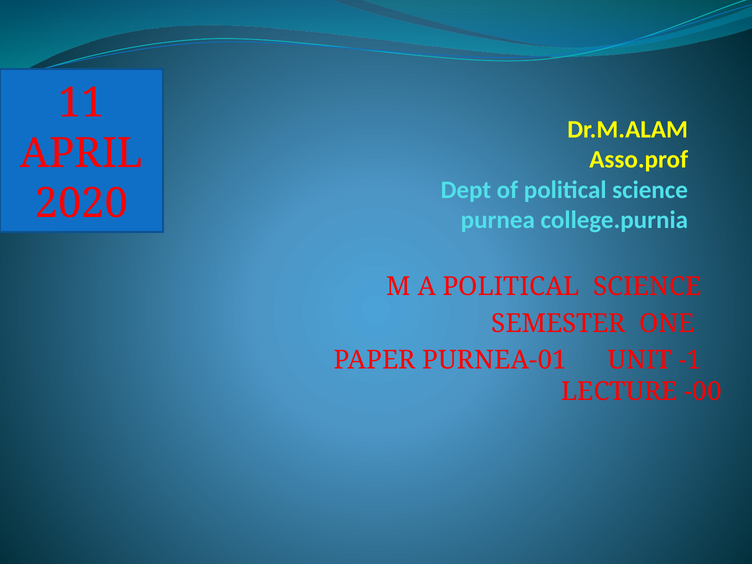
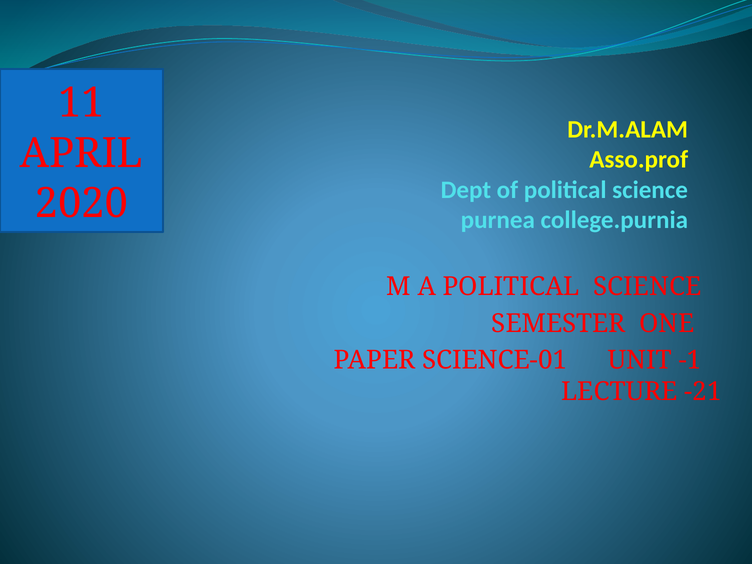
PURNEA-01: PURNEA-01 -> SCIENCE-01
-00: -00 -> -21
